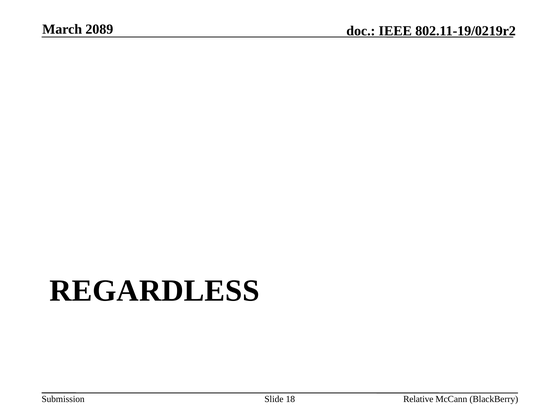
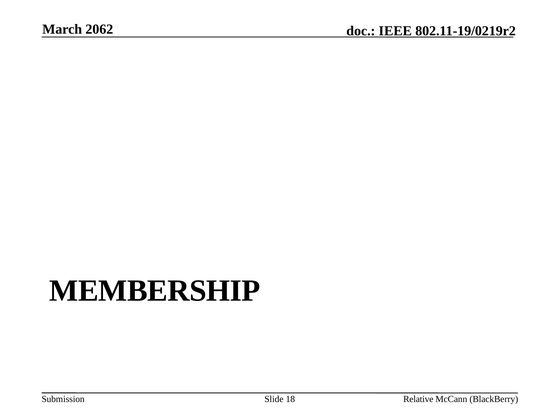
2089: 2089 -> 2062
REGARDLESS: REGARDLESS -> MEMBERSHIP
